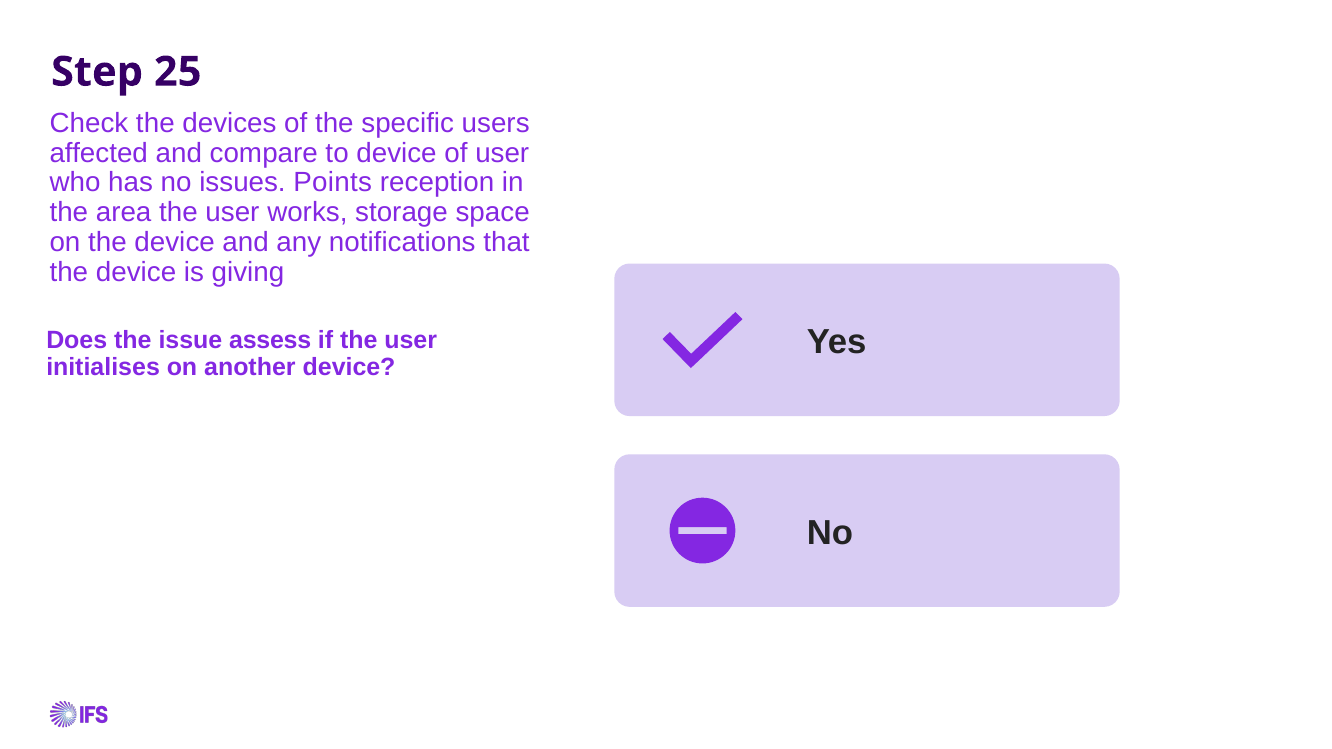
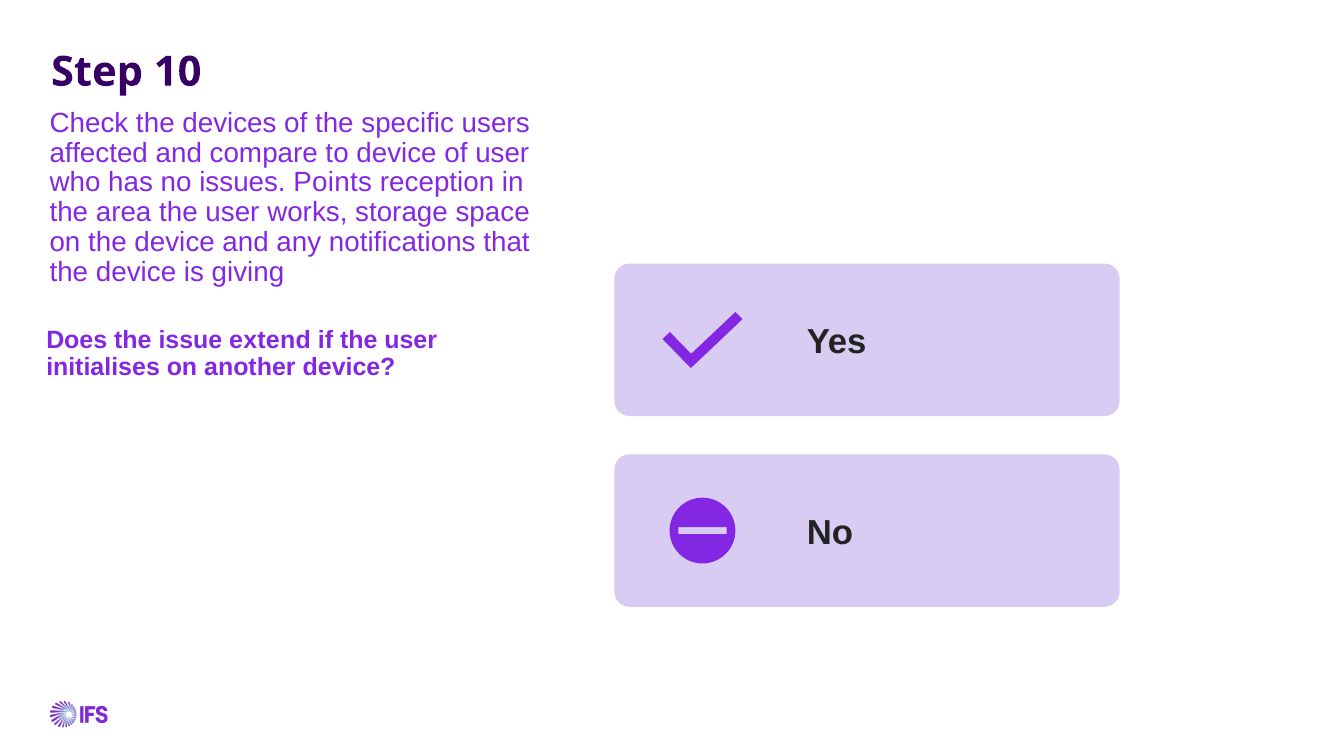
25: 25 -> 10
assess: assess -> extend
